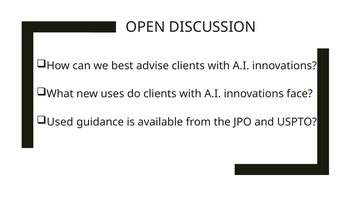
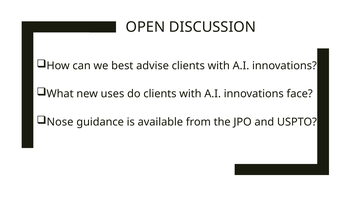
Used: Used -> Nose
